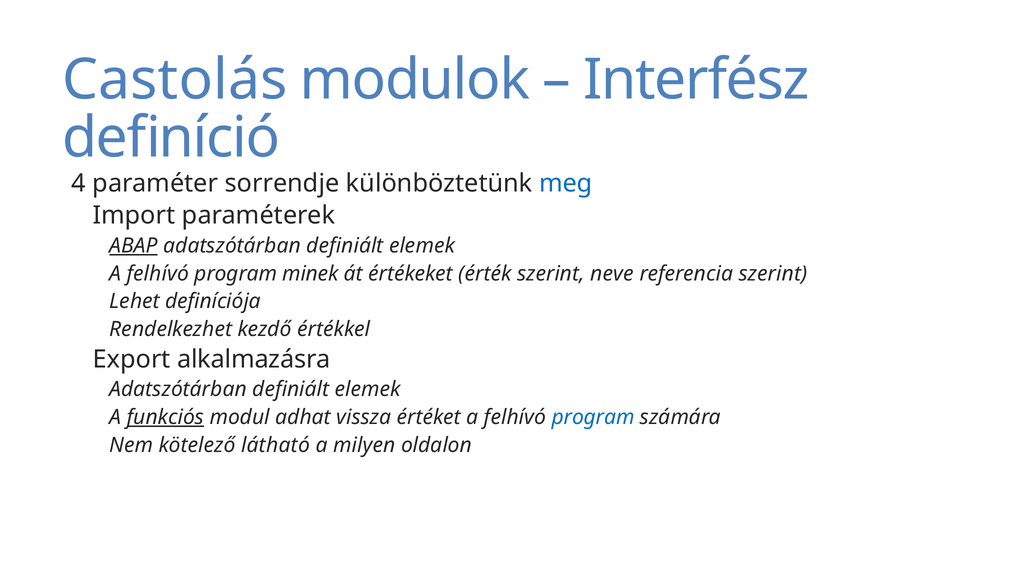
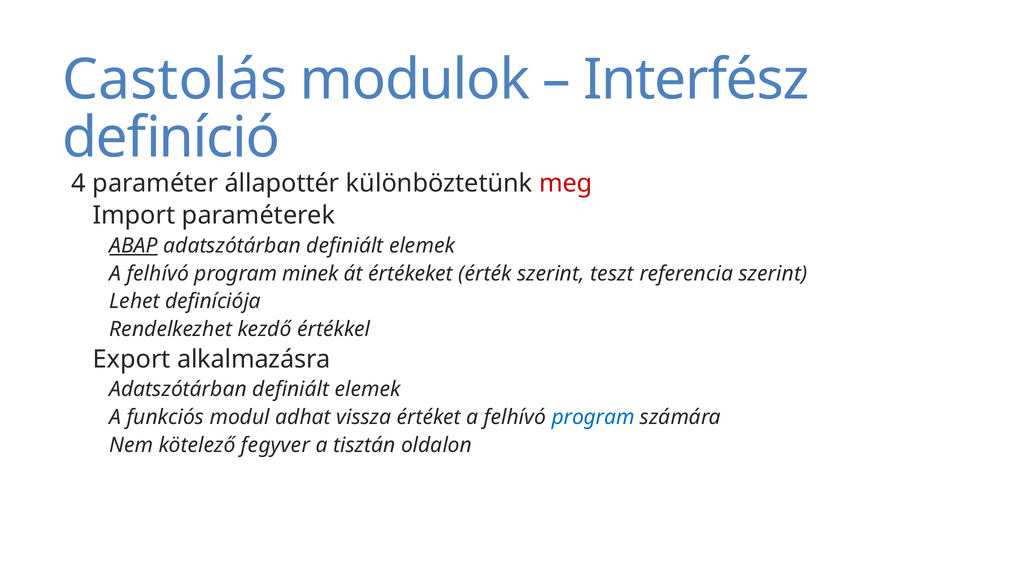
sorrendje: sorrendje -> állapottér
meg colour: blue -> red
neve: neve -> teszt
funkciós underline: present -> none
látható: látható -> fegyver
milyen: milyen -> tisztán
